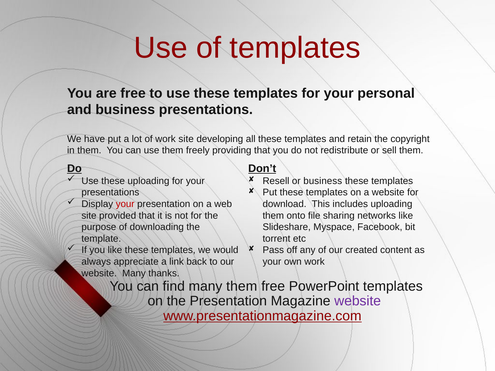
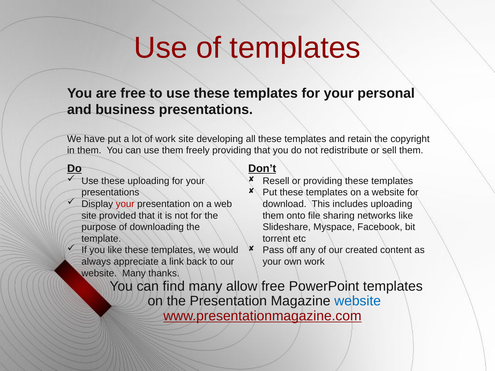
or business: business -> providing
many them: them -> allow
website at (358, 301) colour: purple -> blue
